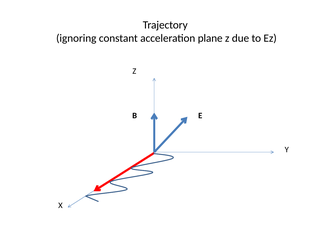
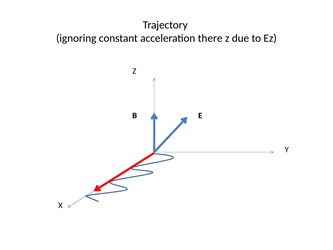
plane: plane -> there
